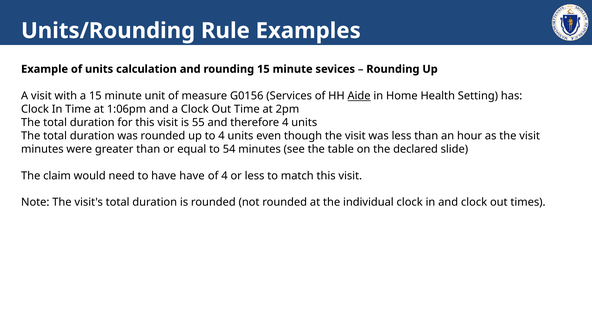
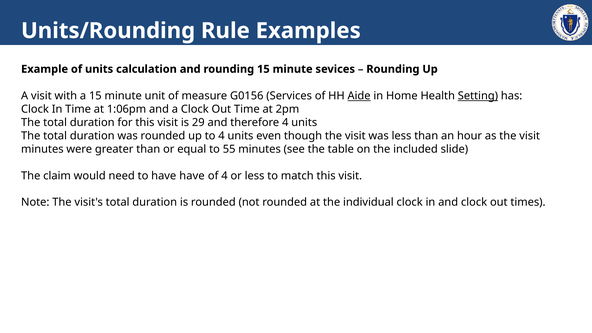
Setting underline: none -> present
55: 55 -> 29
54: 54 -> 55
declared: declared -> included
